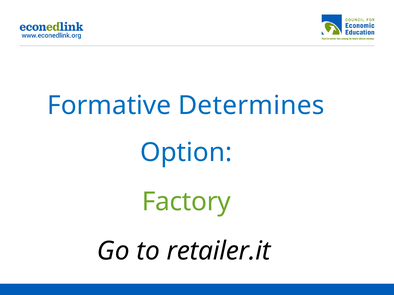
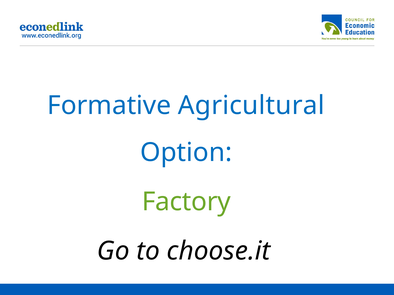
Determines: Determines -> Agricultural
retailer.it: retailer.it -> choose.it
